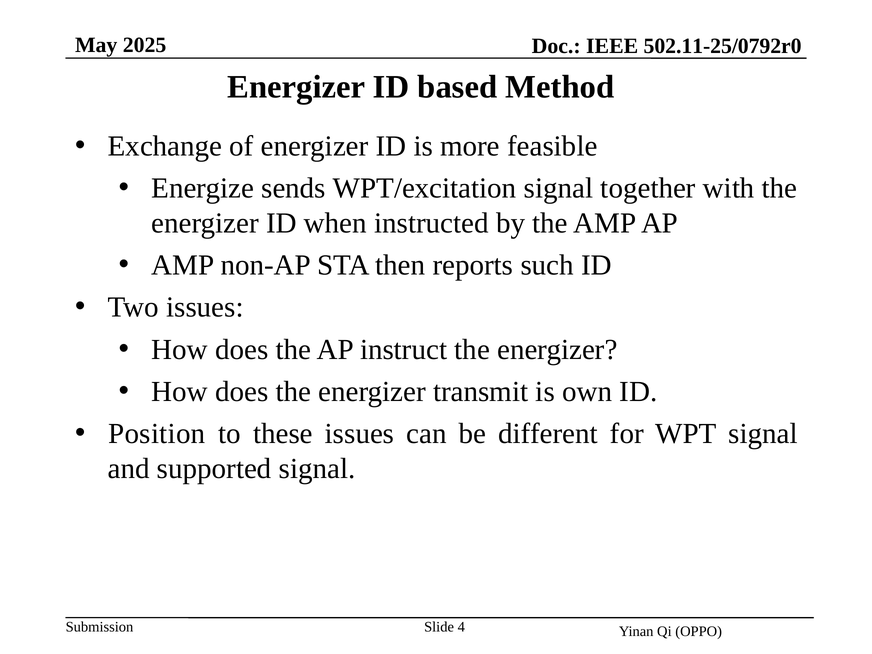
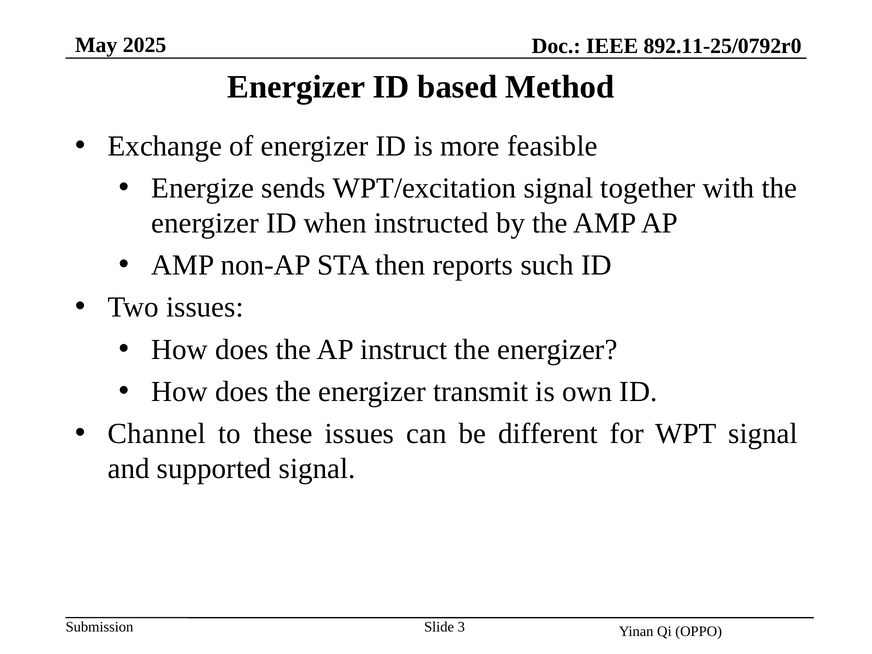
502.11-25/0792r0: 502.11-25/0792r0 -> 892.11-25/0792r0
Position: Position -> Channel
4: 4 -> 3
